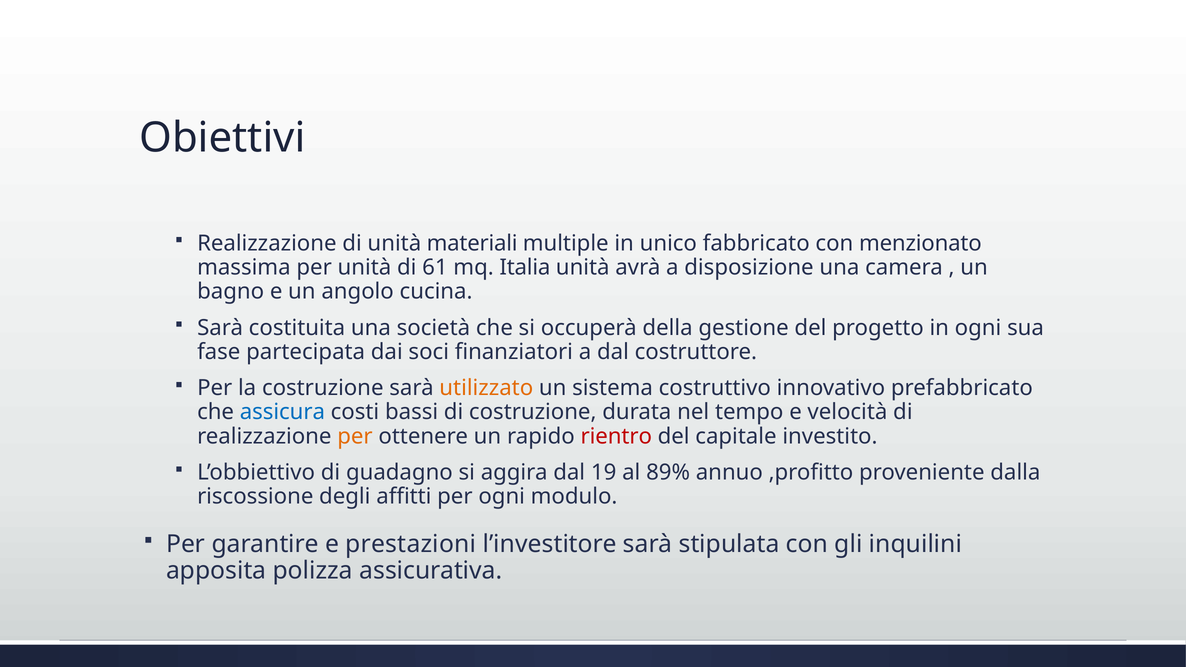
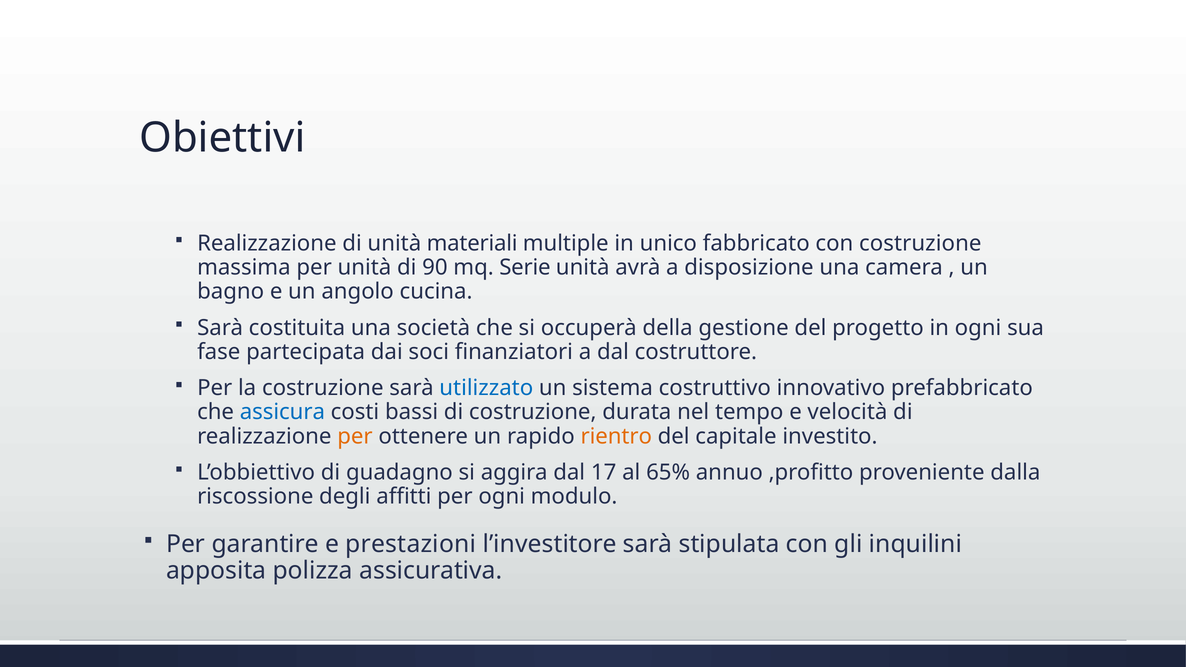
con menzionato: menzionato -> costruzione
61: 61 -> 90
Italia: Italia -> Serie
utilizzato colour: orange -> blue
rientro colour: red -> orange
19: 19 -> 17
89%: 89% -> 65%
